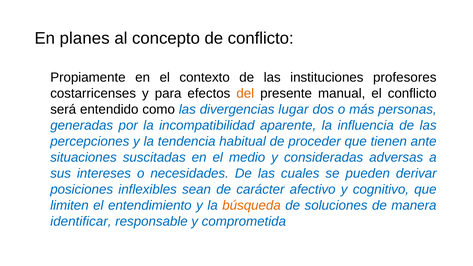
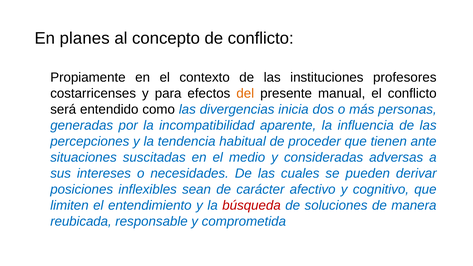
lugar: lugar -> inicia
búsqueda colour: orange -> red
identificar: identificar -> reubicada
